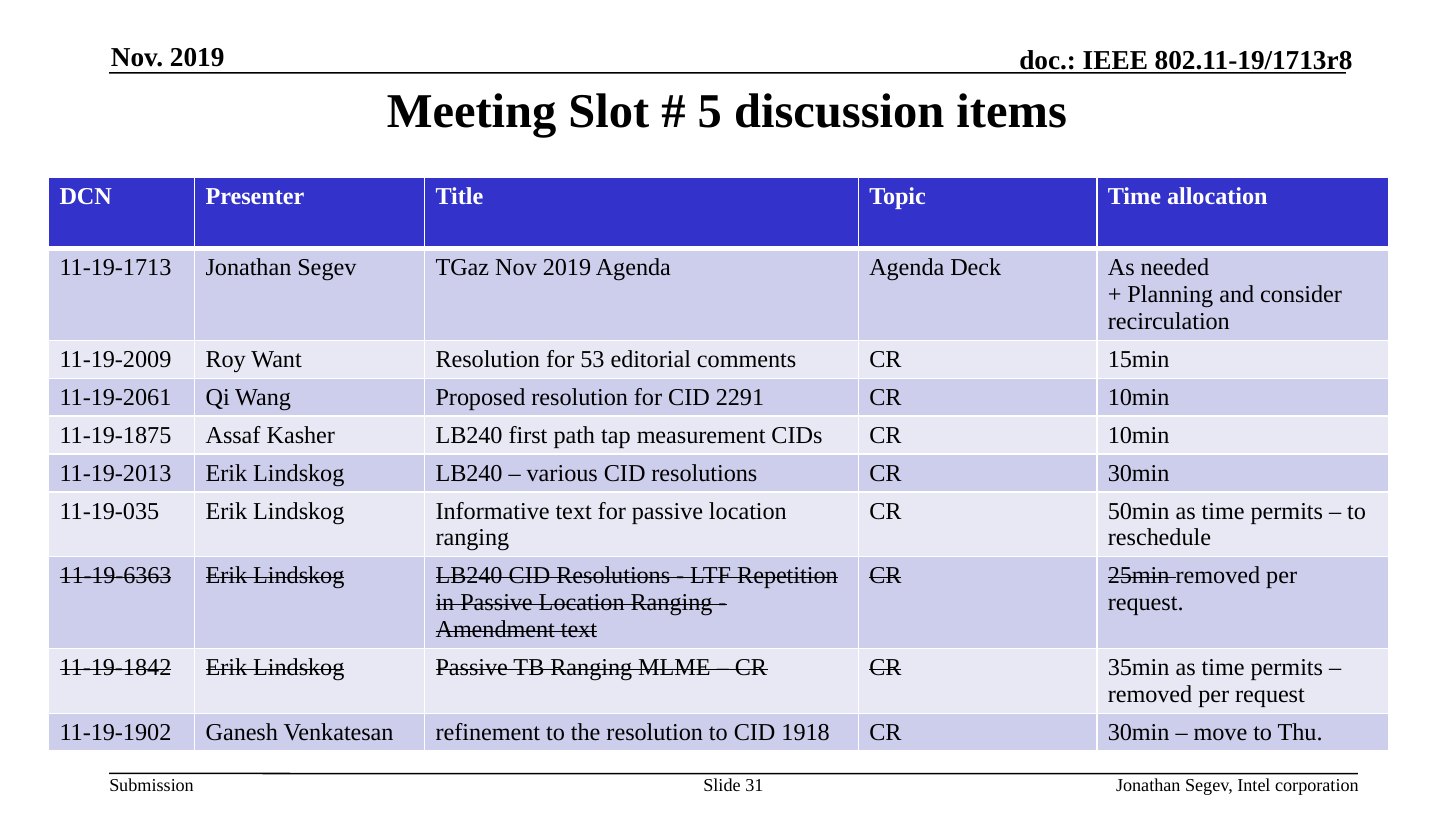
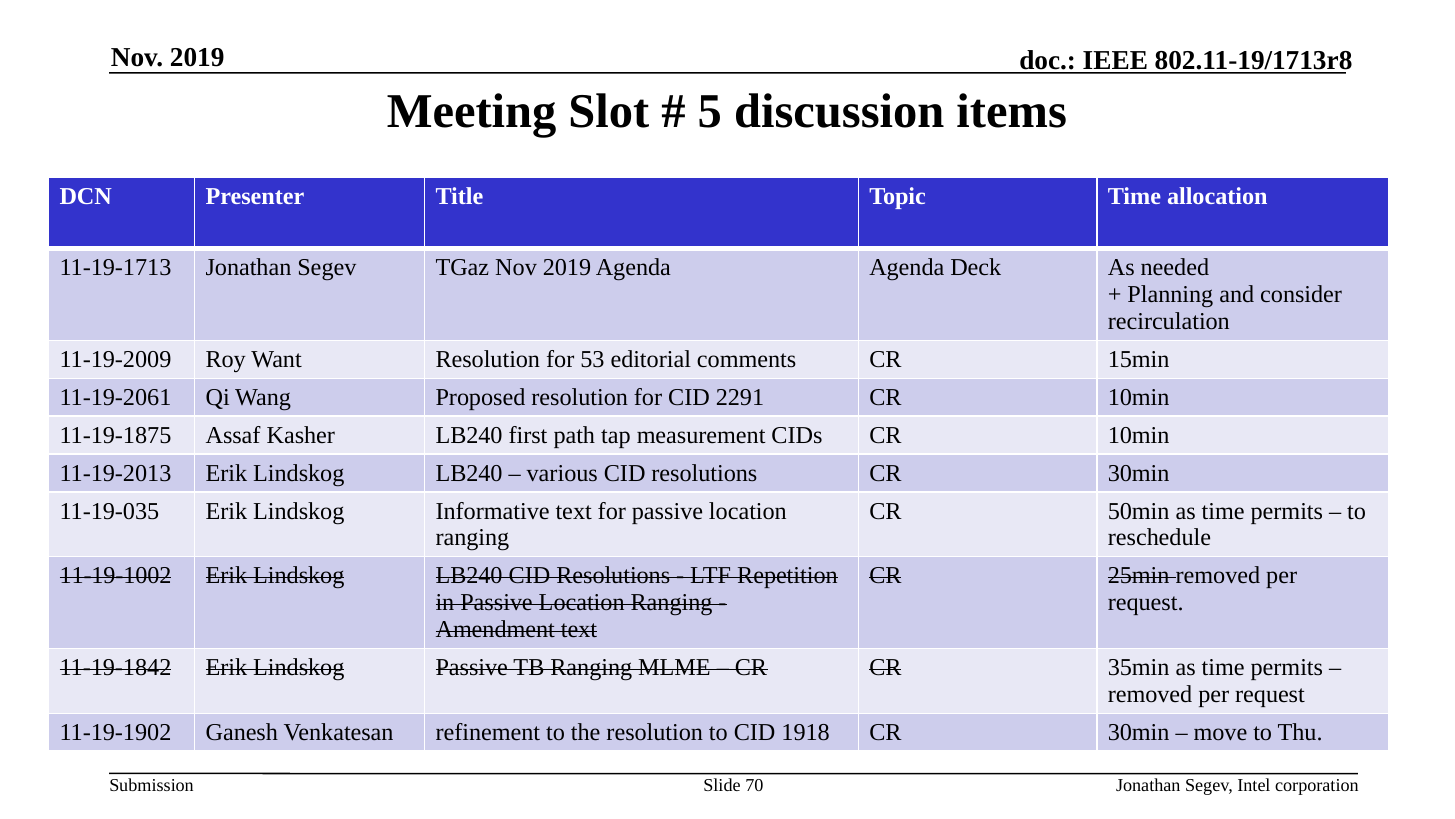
11-19-6363: 11-19-6363 -> 11-19-1002
31: 31 -> 70
